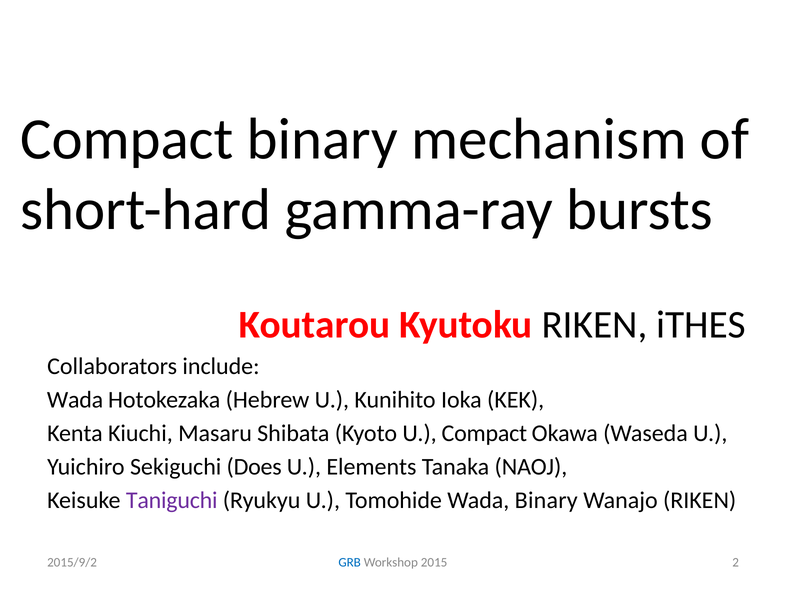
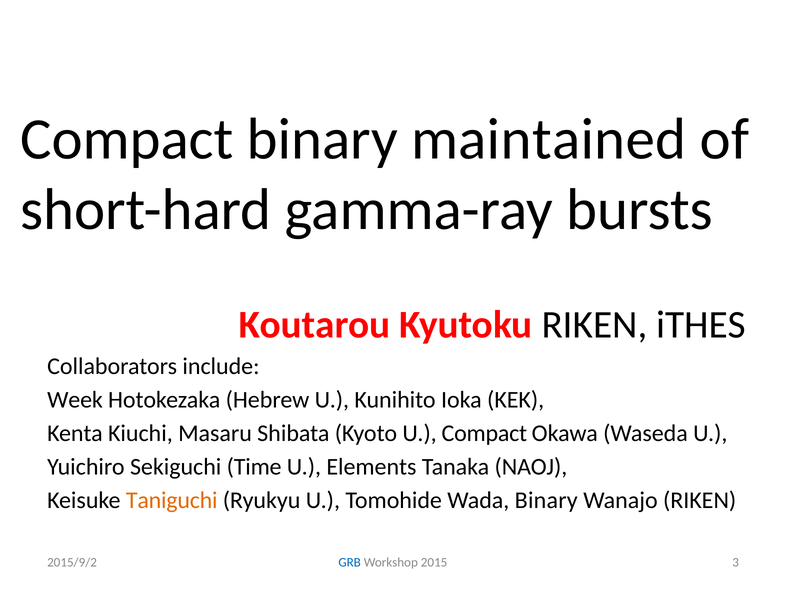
mechanism: mechanism -> maintained
Wada at (75, 400): Wada -> Week
Does: Does -> Time
Taniguchi colour: purple -> orange
2: 2 -> 3
